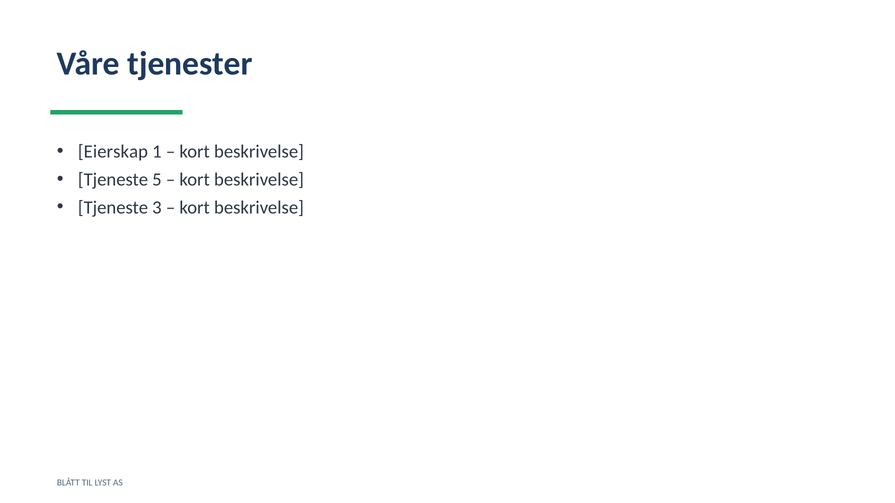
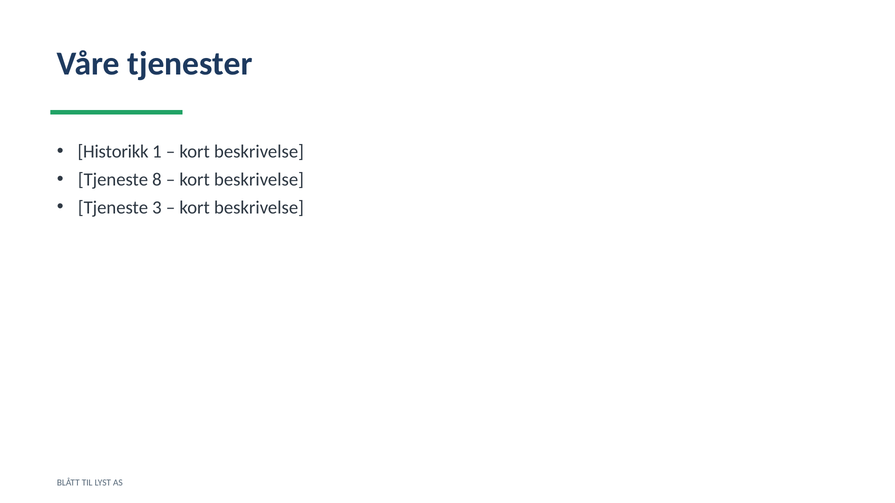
Eierskap: Eierskap -> Historikk
5: 5 -> 8
